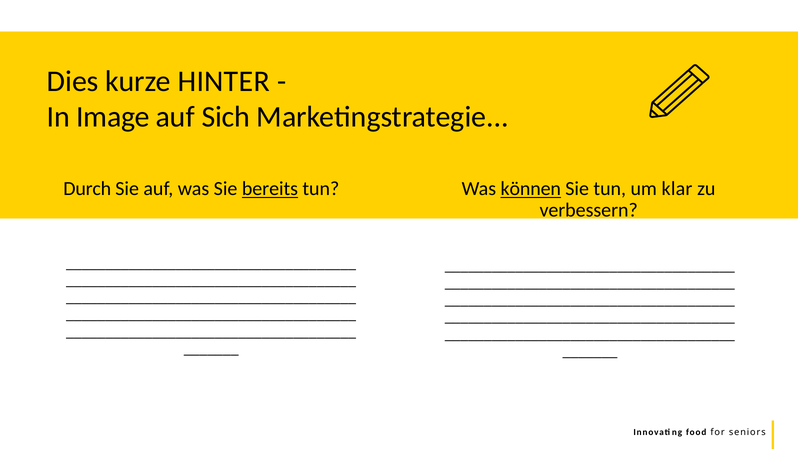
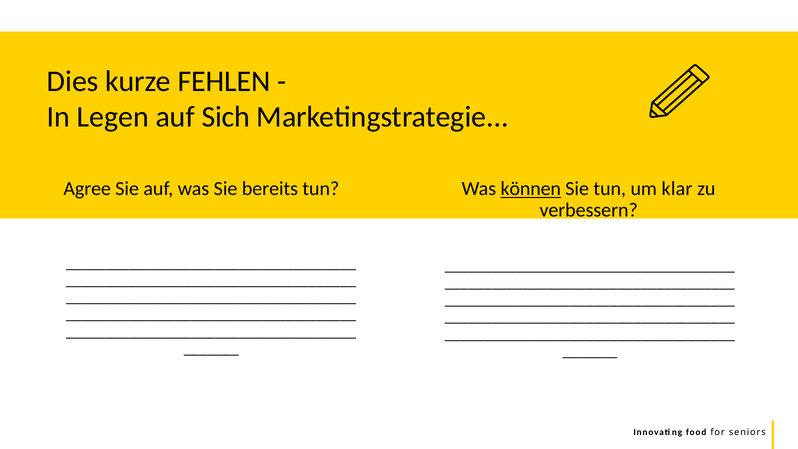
HINTER: HINTER -> FEHLEN
Image: Image -> Legen
Durch: Durch -> Agree
bereits underline: present -> none
